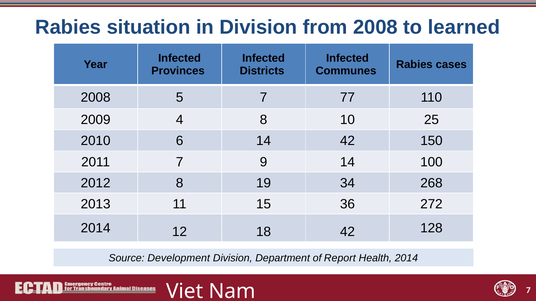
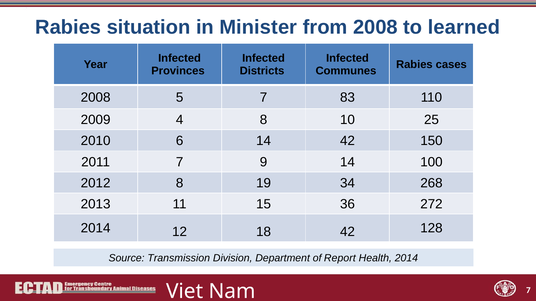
in Division: Division -> Minister
77: 77 -> 83
Development: Development -> Transmission
